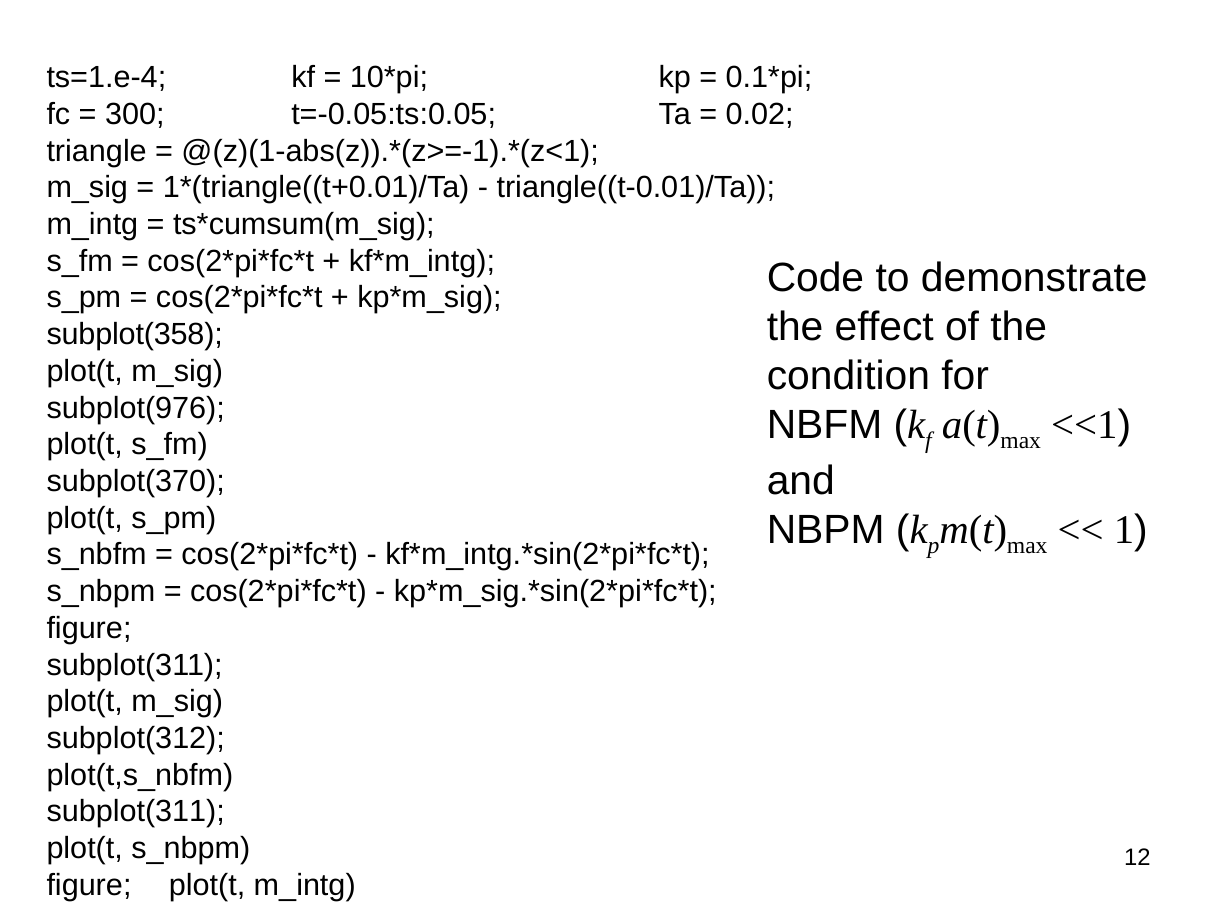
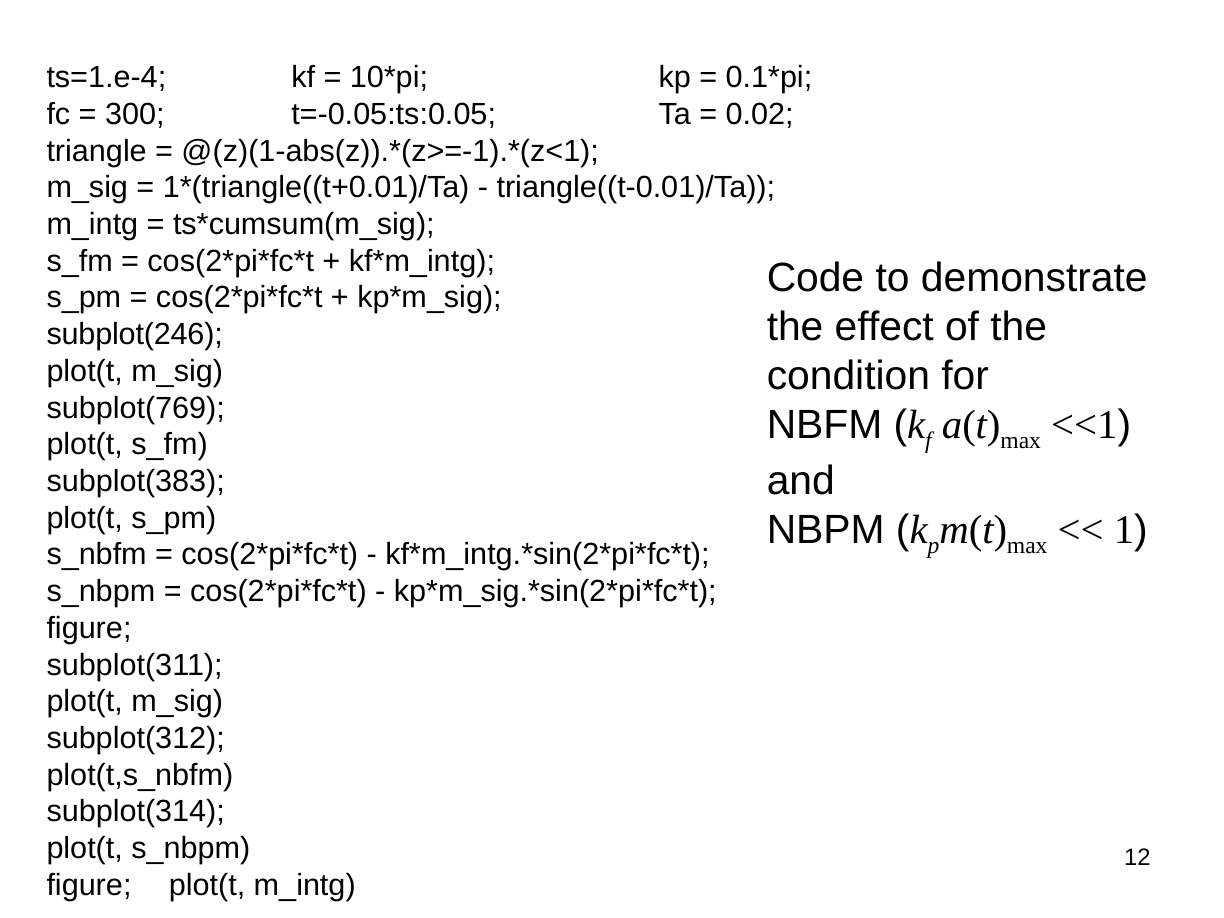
subplot(358: subplot(358 -> subplot(246
subplot(976: subplot(976 -> subplot(769
subplot(370: subplot(370 -> subplot(383
subplot(311 at (136, 812): subplot(311 -> subplot(314
